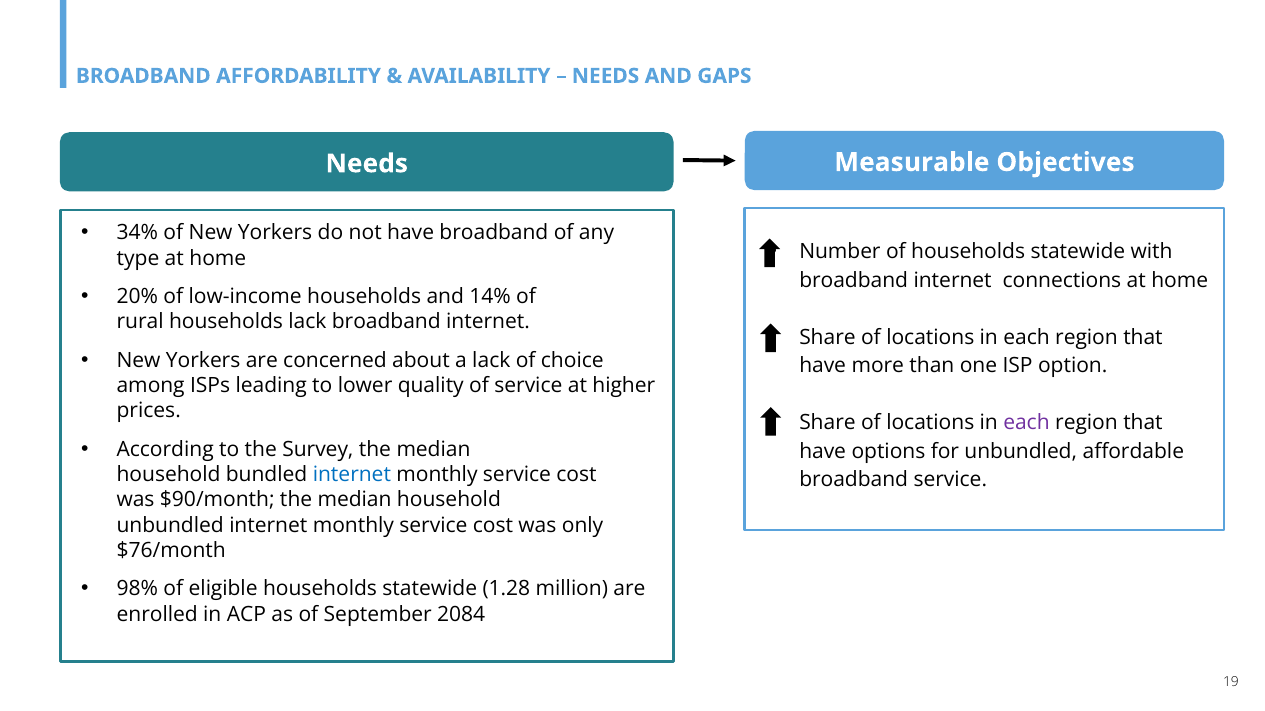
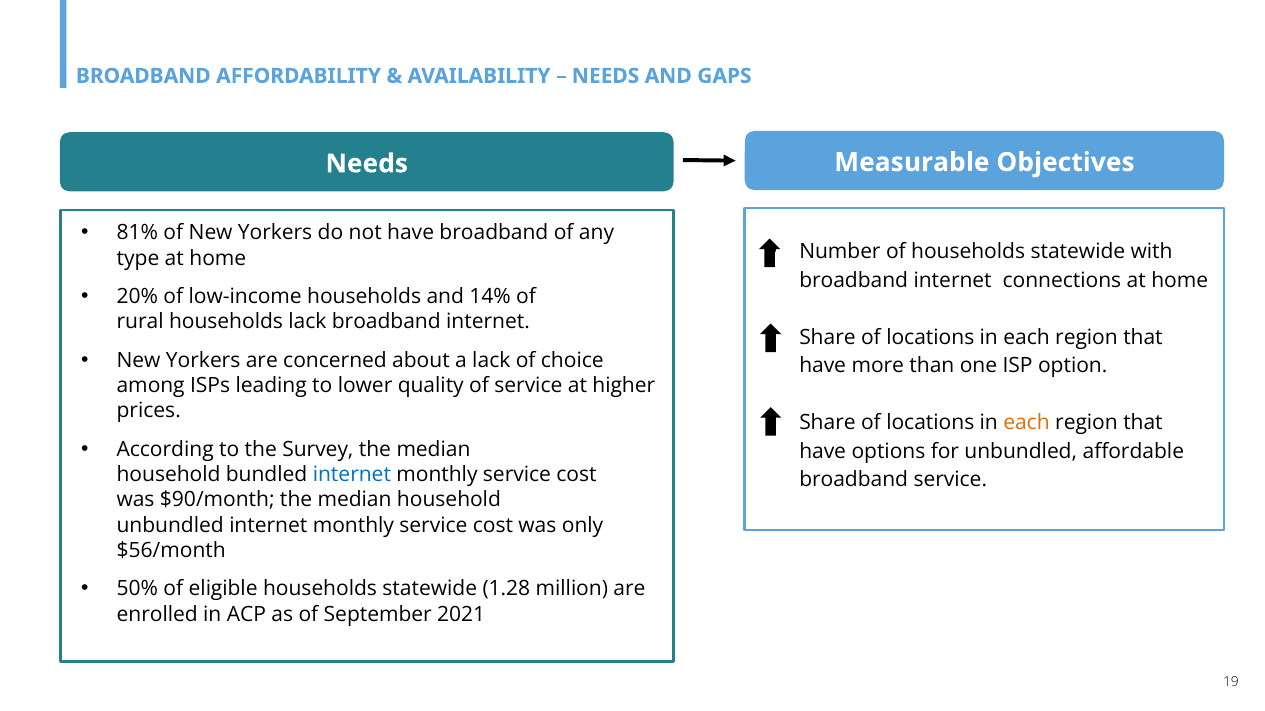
34%: 34% -> 81%
each at (1026, 423) colour: purple -> orange
$76/month: $76/month -> $56/month
98%: 98% -> 50%
2084: 2084 -> 2021
